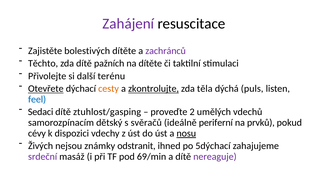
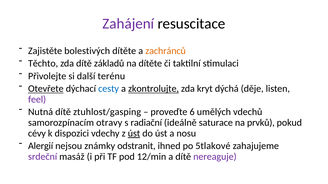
zachránců colour: purple -> orange
pažních: pažních -> základů
cesty colour: orange -> blue
těla: těla -> kryt
puls: puls -> děje
feel colour: blue -> purple
Sedaci: Sedaci -> Nutná
2: 2 -> 6
dětský: dětský -> otravy
svěračů: svěračů -> radiační
periferní: periferní -> saturace
úst at (134, 134) underline: none -> present
nosu underline: present -> none
Živých: Živých -> Alergií
5dýchací: 5dýchací -> 5tlakové
69/min: 69/min -> 12/min
